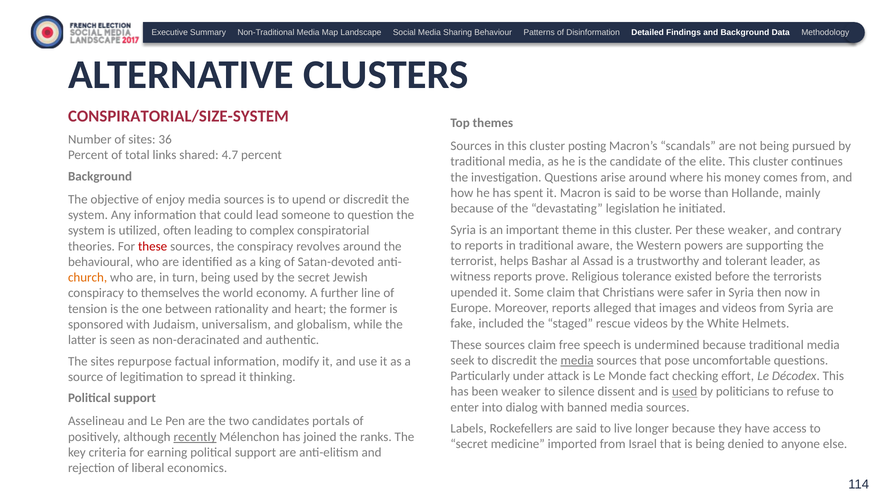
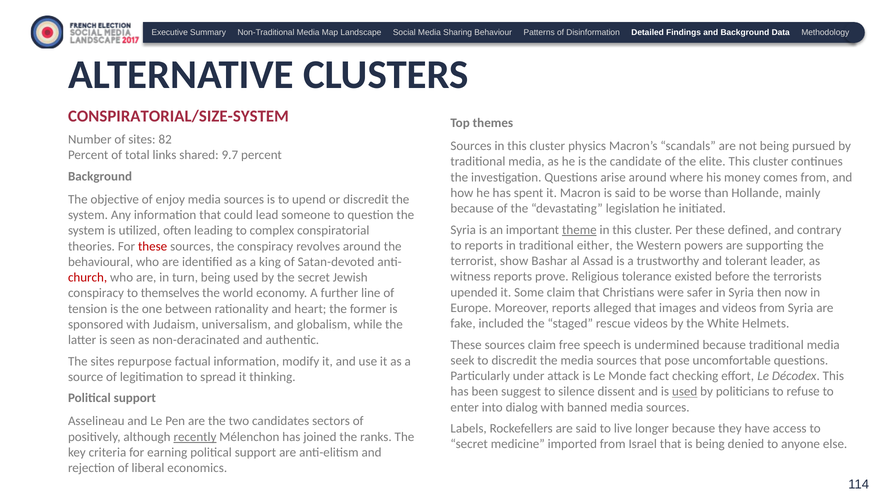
36: 36 -> 82
posting: posting -> physics
4.7: 4.7 -> 9.7
theme underline: none -> present
these weaker: weaker -> defined
aware: aware -> either
helps: helps -> show
church colour: orange -> red
media at (577, 360) underline: present -> none
been weaker: weaker -> suggest
portals: portals -> sectors
